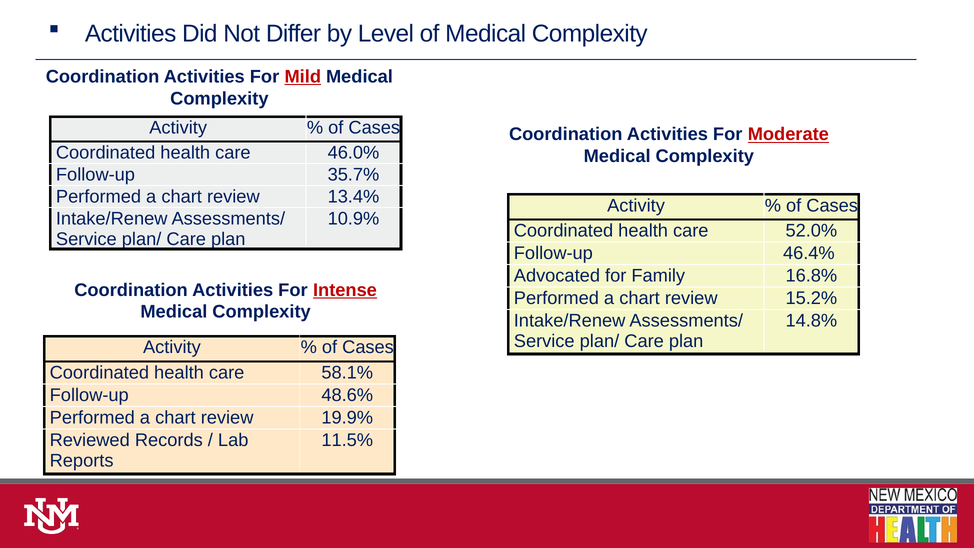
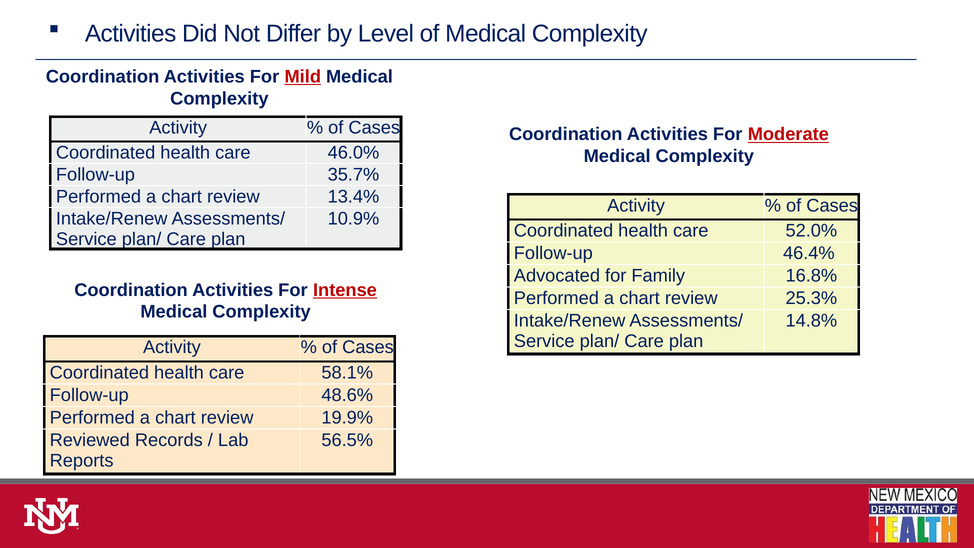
15.2%: 15.2% -> 25.3%
11.5%: 11.5% -> 56.5%
